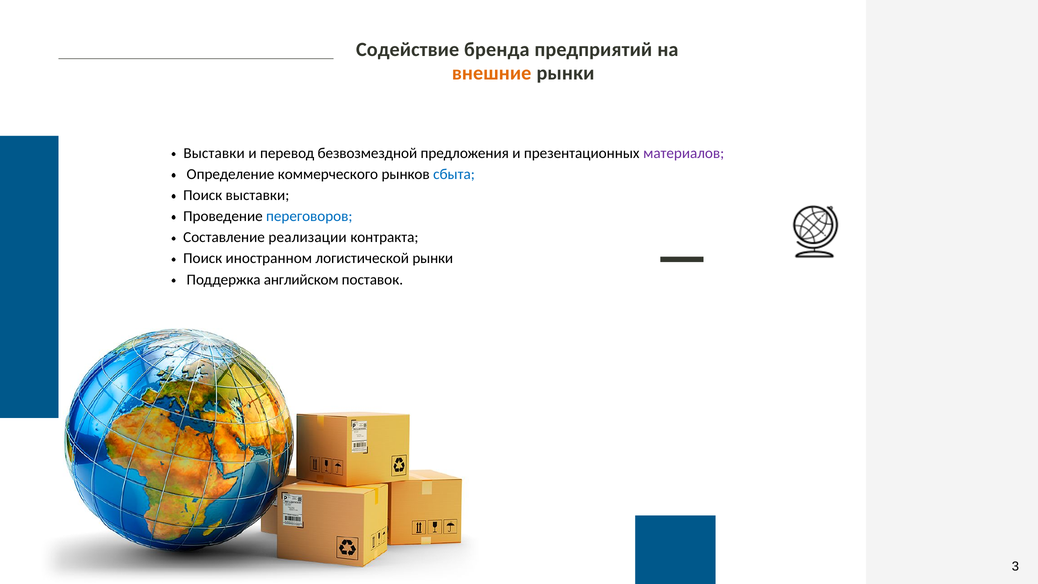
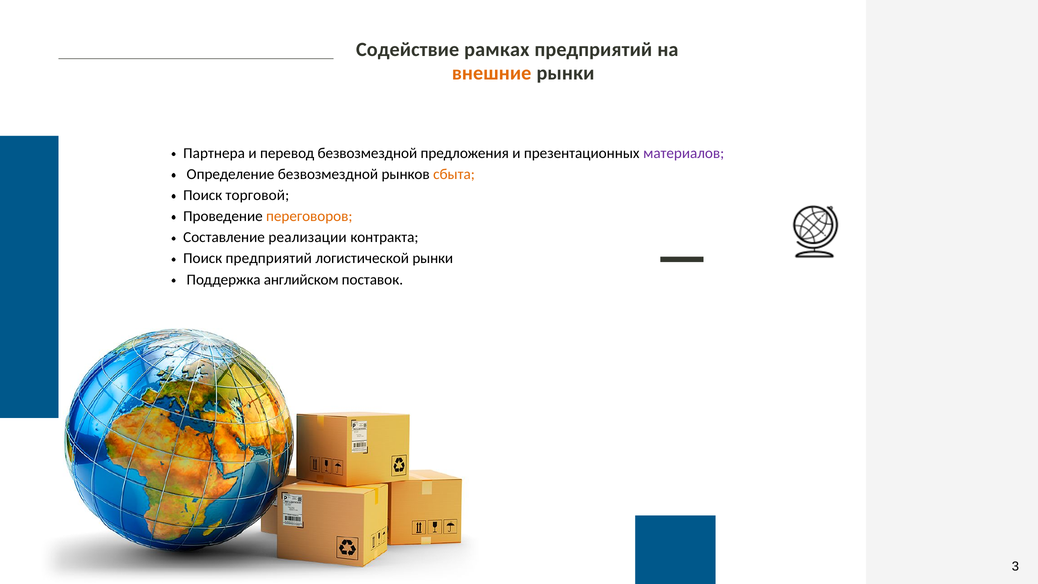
бренда: бренда -> рамках
Выставки at (214, 153): Выставки -> Партнера
Определение коммерческого: коммерческого -> безвозмездной
сбыта colour: blue -> orange
Поиск выставки: выставки -> торговой
переговоров colour: blue -> orange
Поиск иностранном: иностранном -> предприятий
